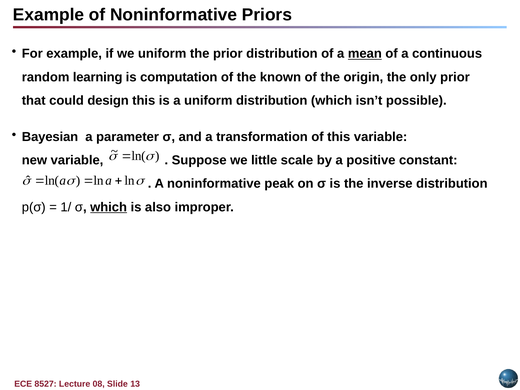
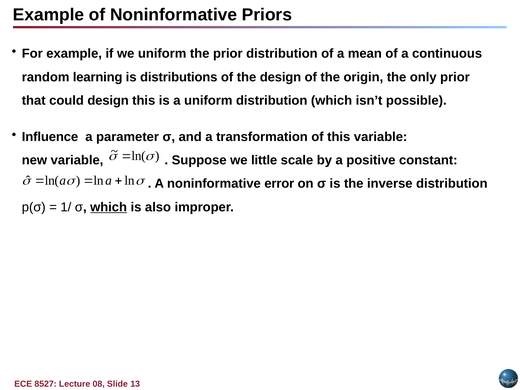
mean underline: present -> none
computation: computation -> distributions
the known: known -> design
Bayesian: Bayesian -> Influence
peak: peak -> error
